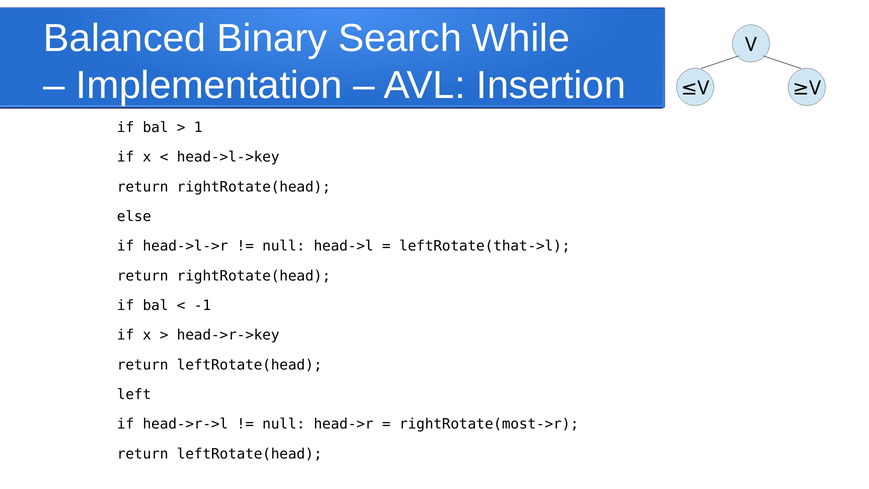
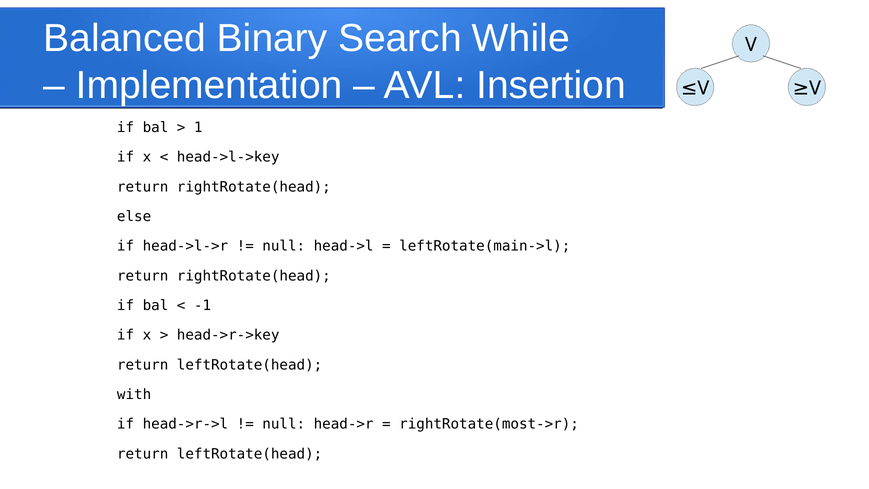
leftRotate(that->l: leftRotate(that->l -> leftRotate(main->l
left: left -> with
